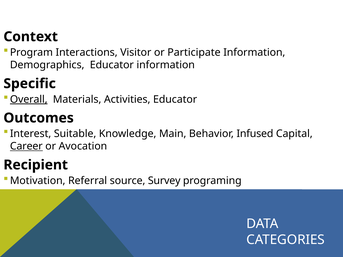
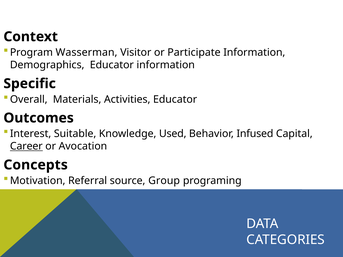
Interactions: Interactions -> Wasserman
Overall underline: present -> none
Main: Main -> Used
Recipient: Recipient -> Concepts
Survey: Survey -> Group
